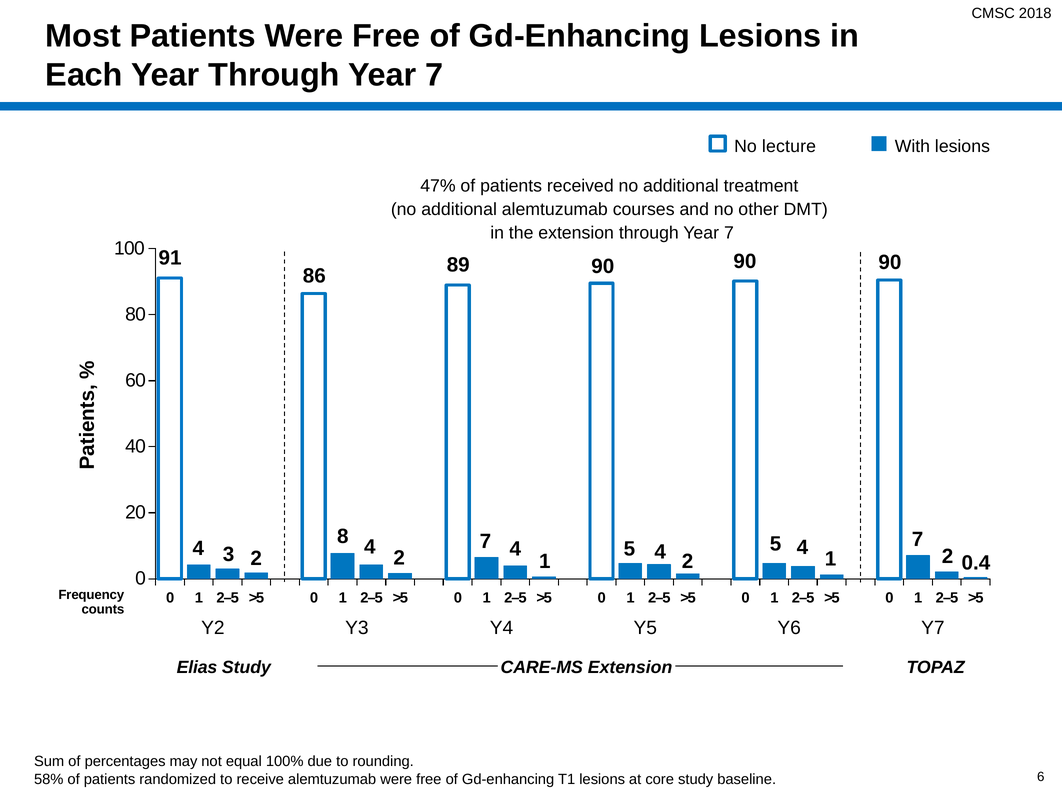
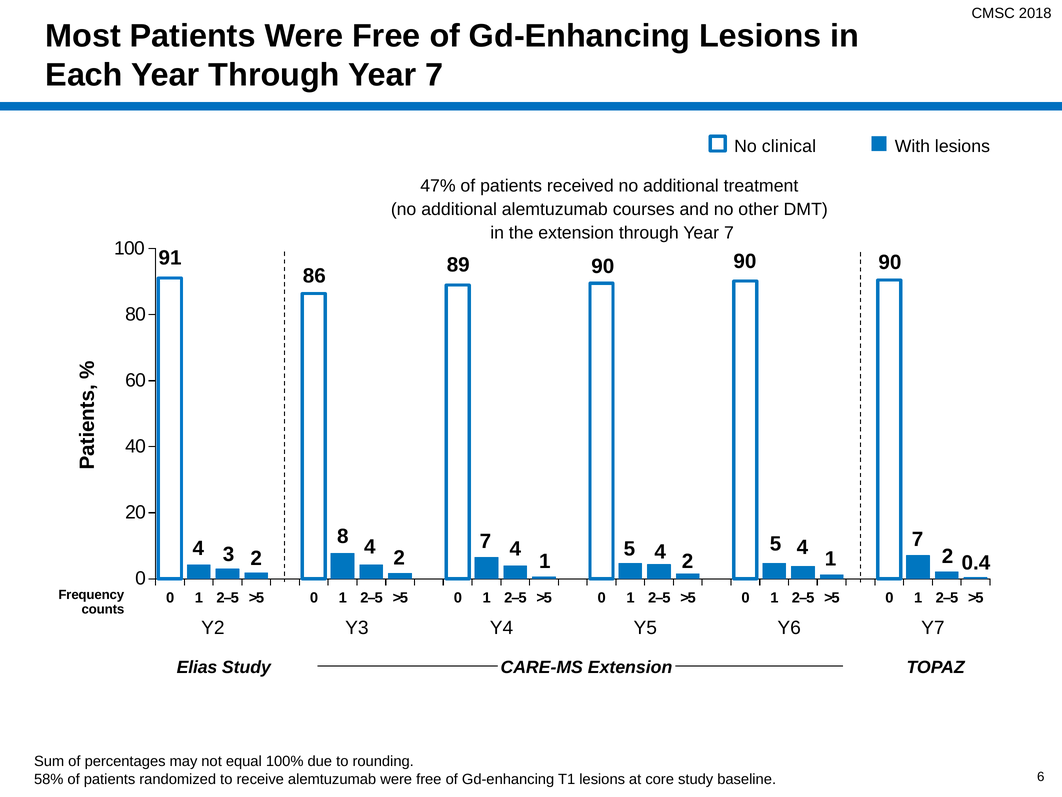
lecture: lecture -> clinical
